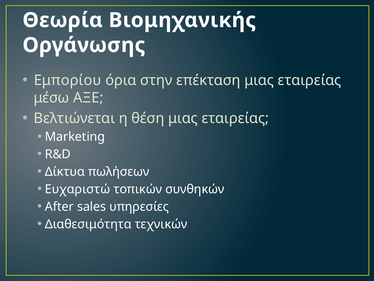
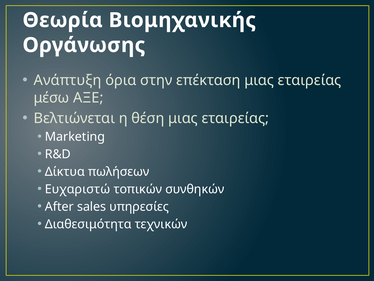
Εμπορίου: Εμπορίου -> Ανάπτυξη
